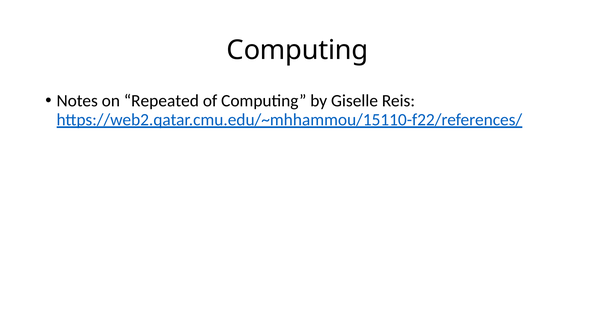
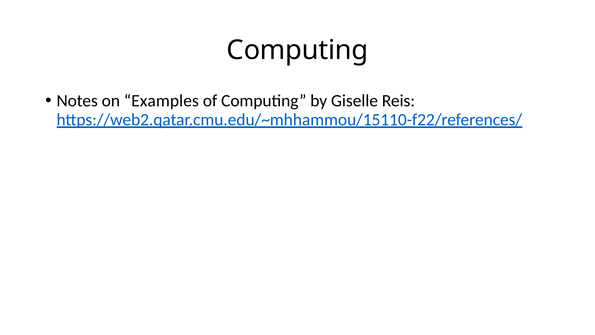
Repeated: Repeated -> Examples
